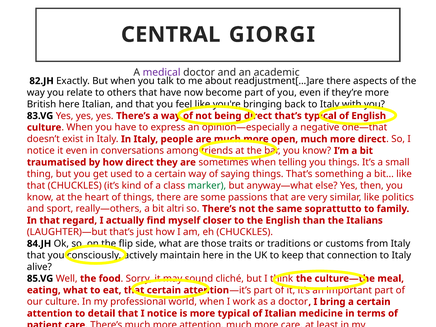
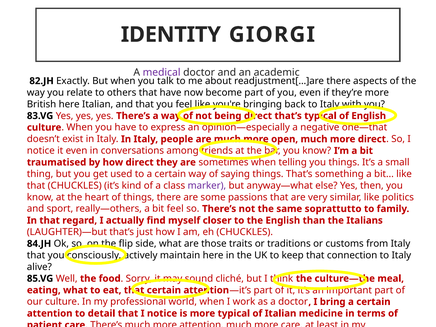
CENTRAL: CENTRAL -> IDENTITY
marker colour: green -> purple
bit altri: altri -> feel
